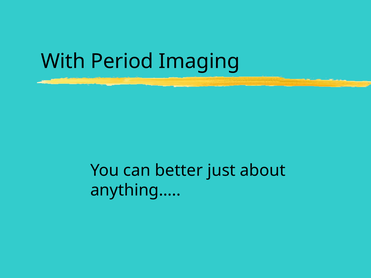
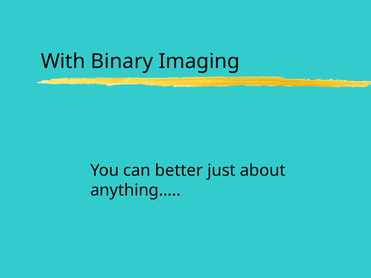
Period: Period -> Binary
